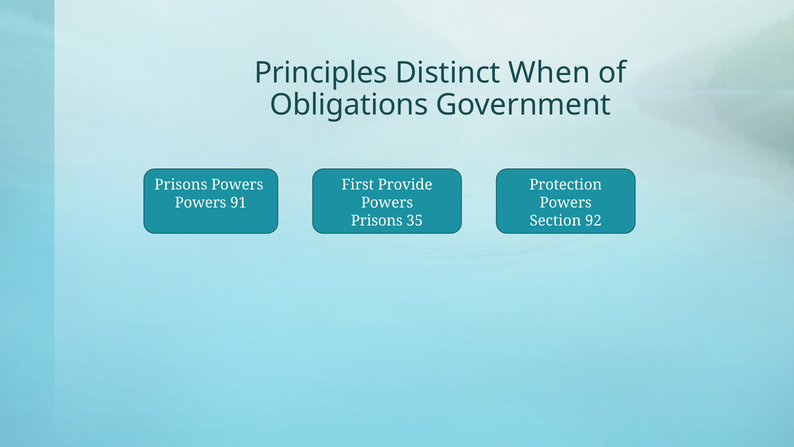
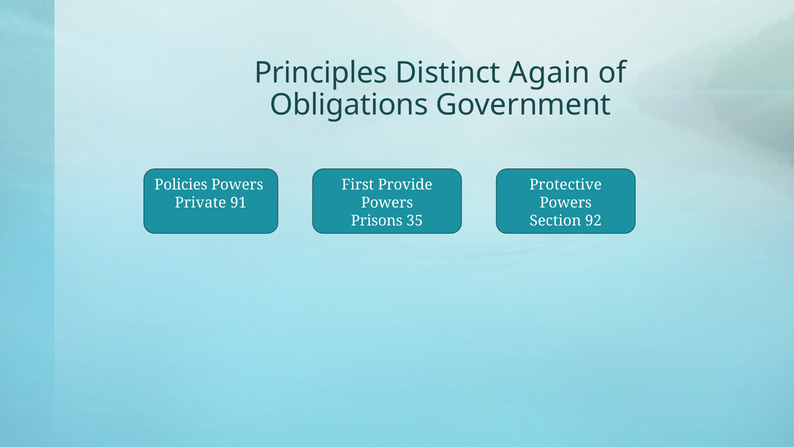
When: When -> Again
Prisons at (181, 185): Prisons -> Policies
Protection: Protection -> Protective
Powers at (201, 203): Powers -> Private
